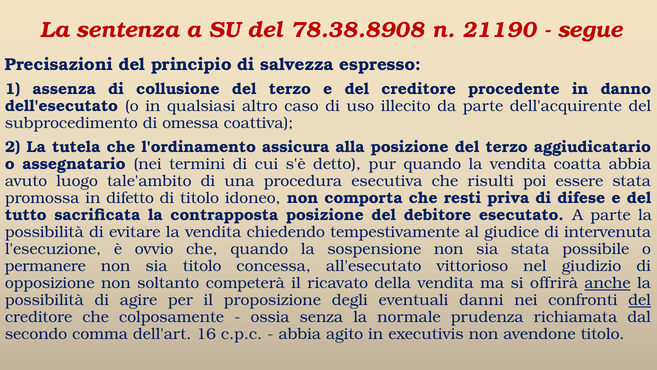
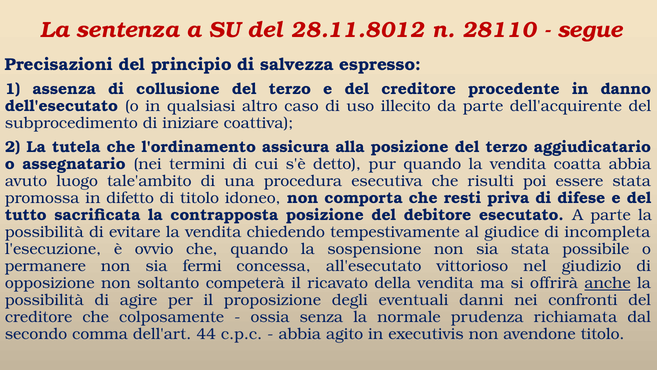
78.38.8908: 78.38.8908 -> 28.11.8012
21190: 21190 -> 28110
omessa: omessa -> iniziare
intervenuta: intervenuta -> incompleta
sia titolo: titolo -> fermi
del at (640, 300) underline: present -> none
16: 16 -> 44
